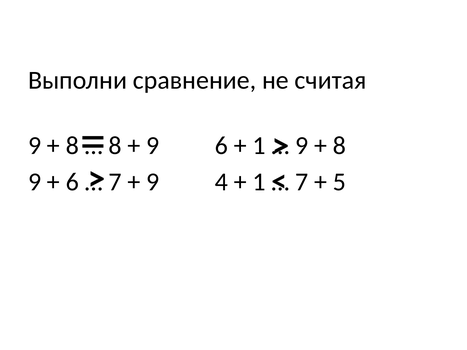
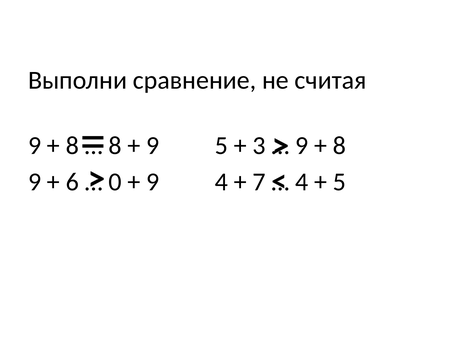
9 6: 6 -> 5
1 at (259, 146): 1 -> 3
7 at (115, 182): 7 -> 0
1 at (259, 182): 1 -> 7
7 at (302, 182): 7 -> 4
